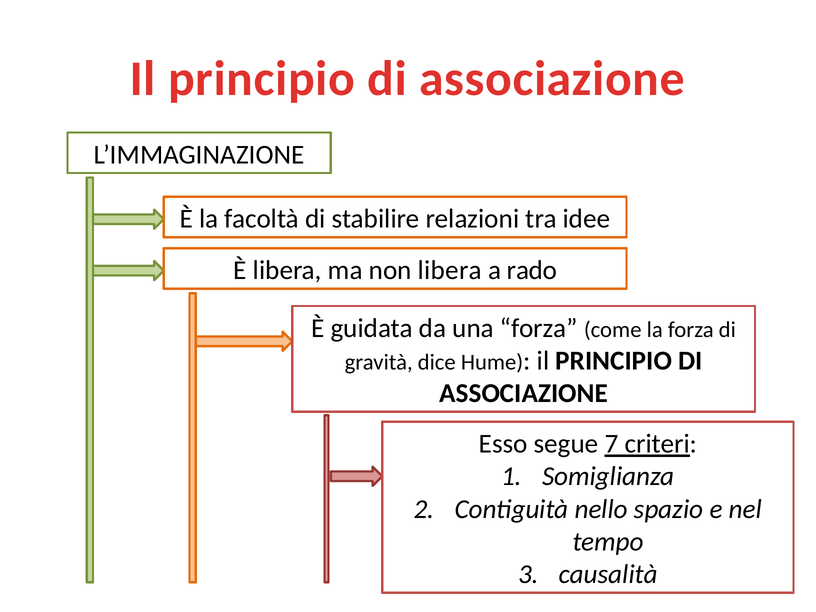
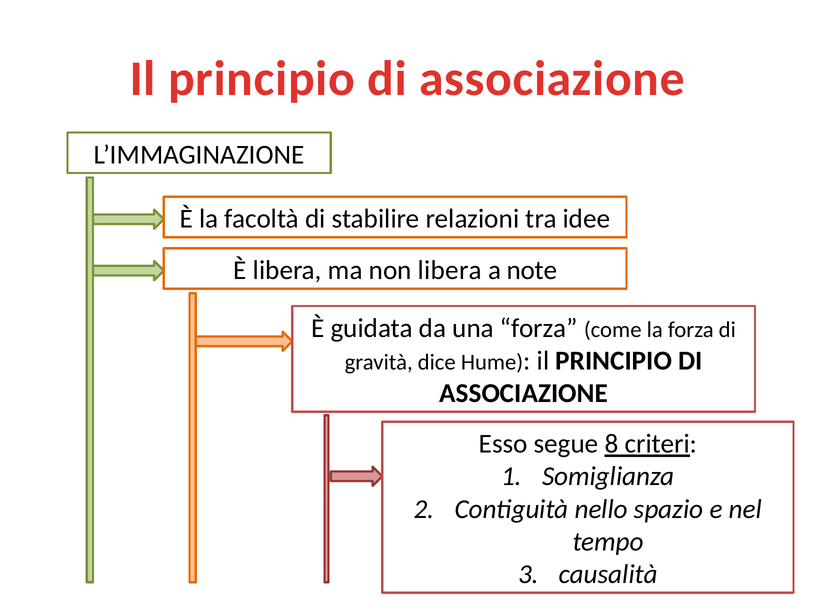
rado: rado -> note
7: 7 -> 8
